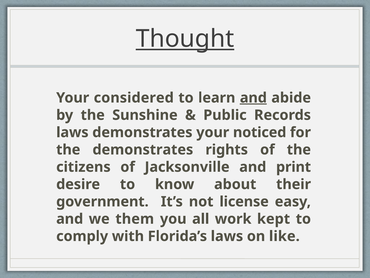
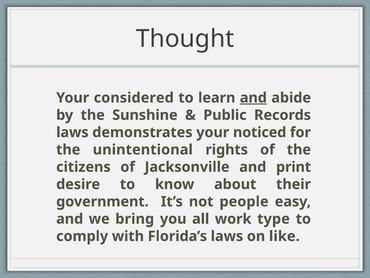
Thought underline: present -> none
the demonstrates: demonstrates -> unintentional
license: license -> people
them: them -> bring
kept: kept -> type
